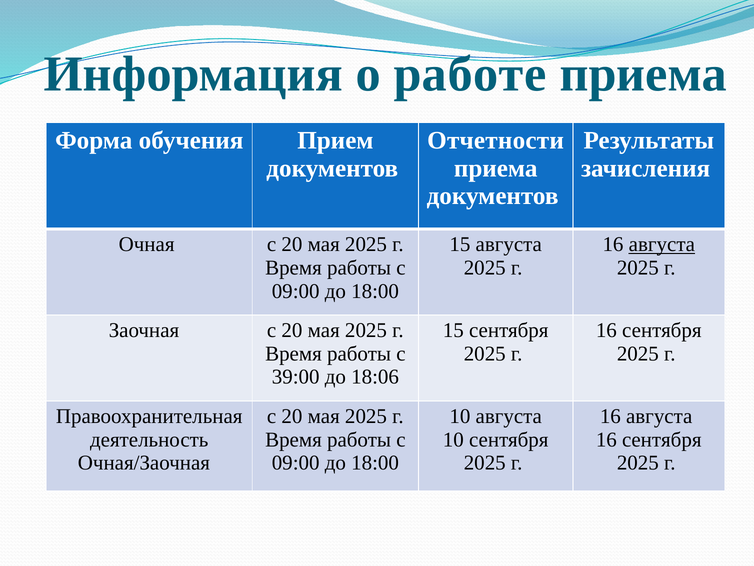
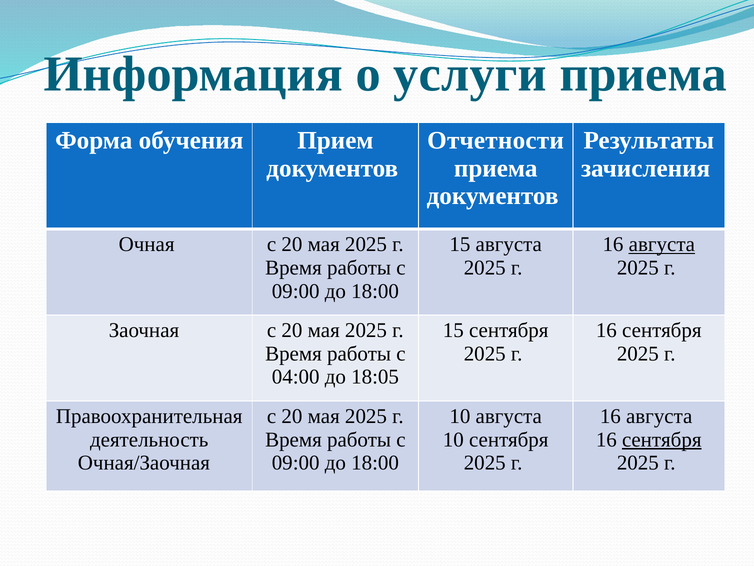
работе: работе -> услуги
39:00: 39:00 -> 04:00
18:06: 18:06 -> 18:05
сентября at (662, 439) underline: none -> present
